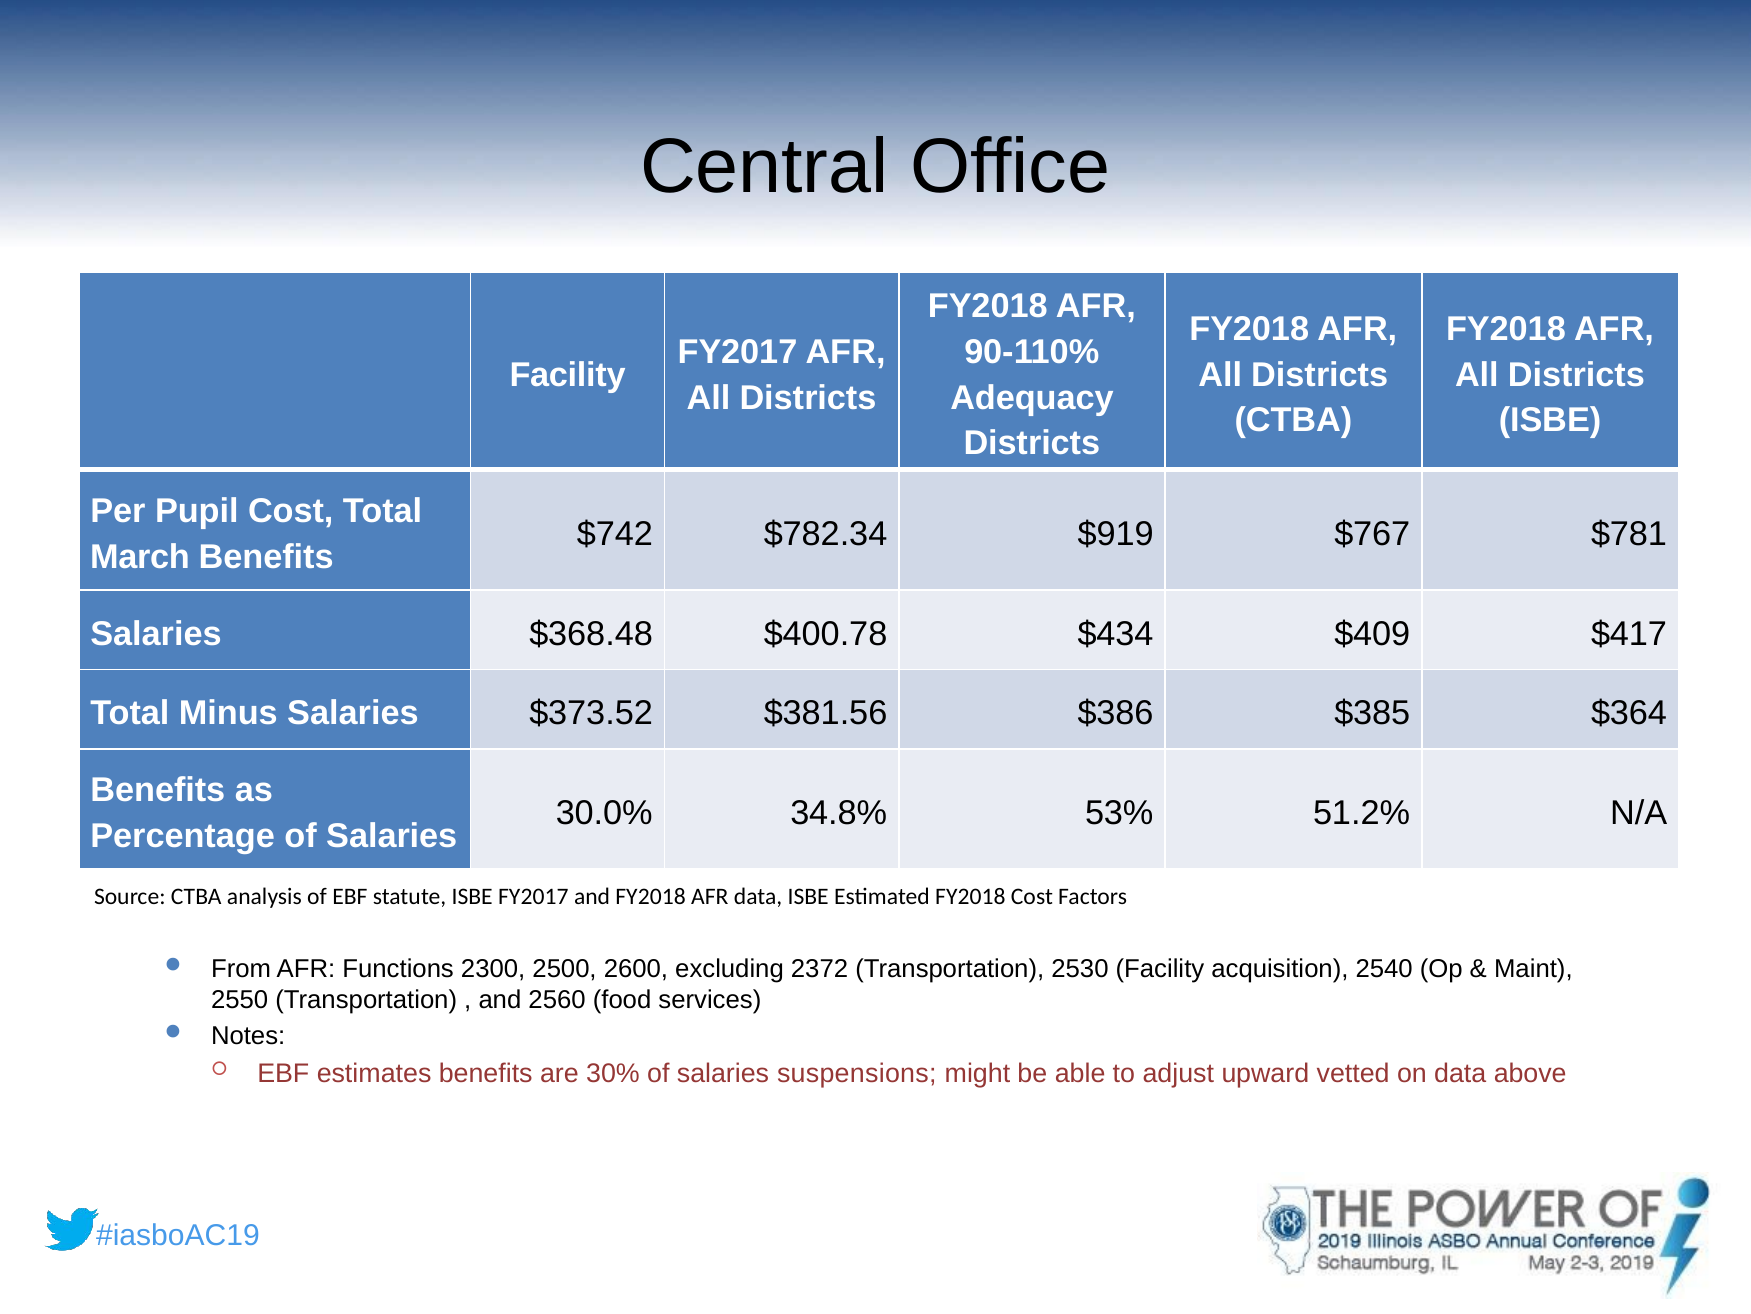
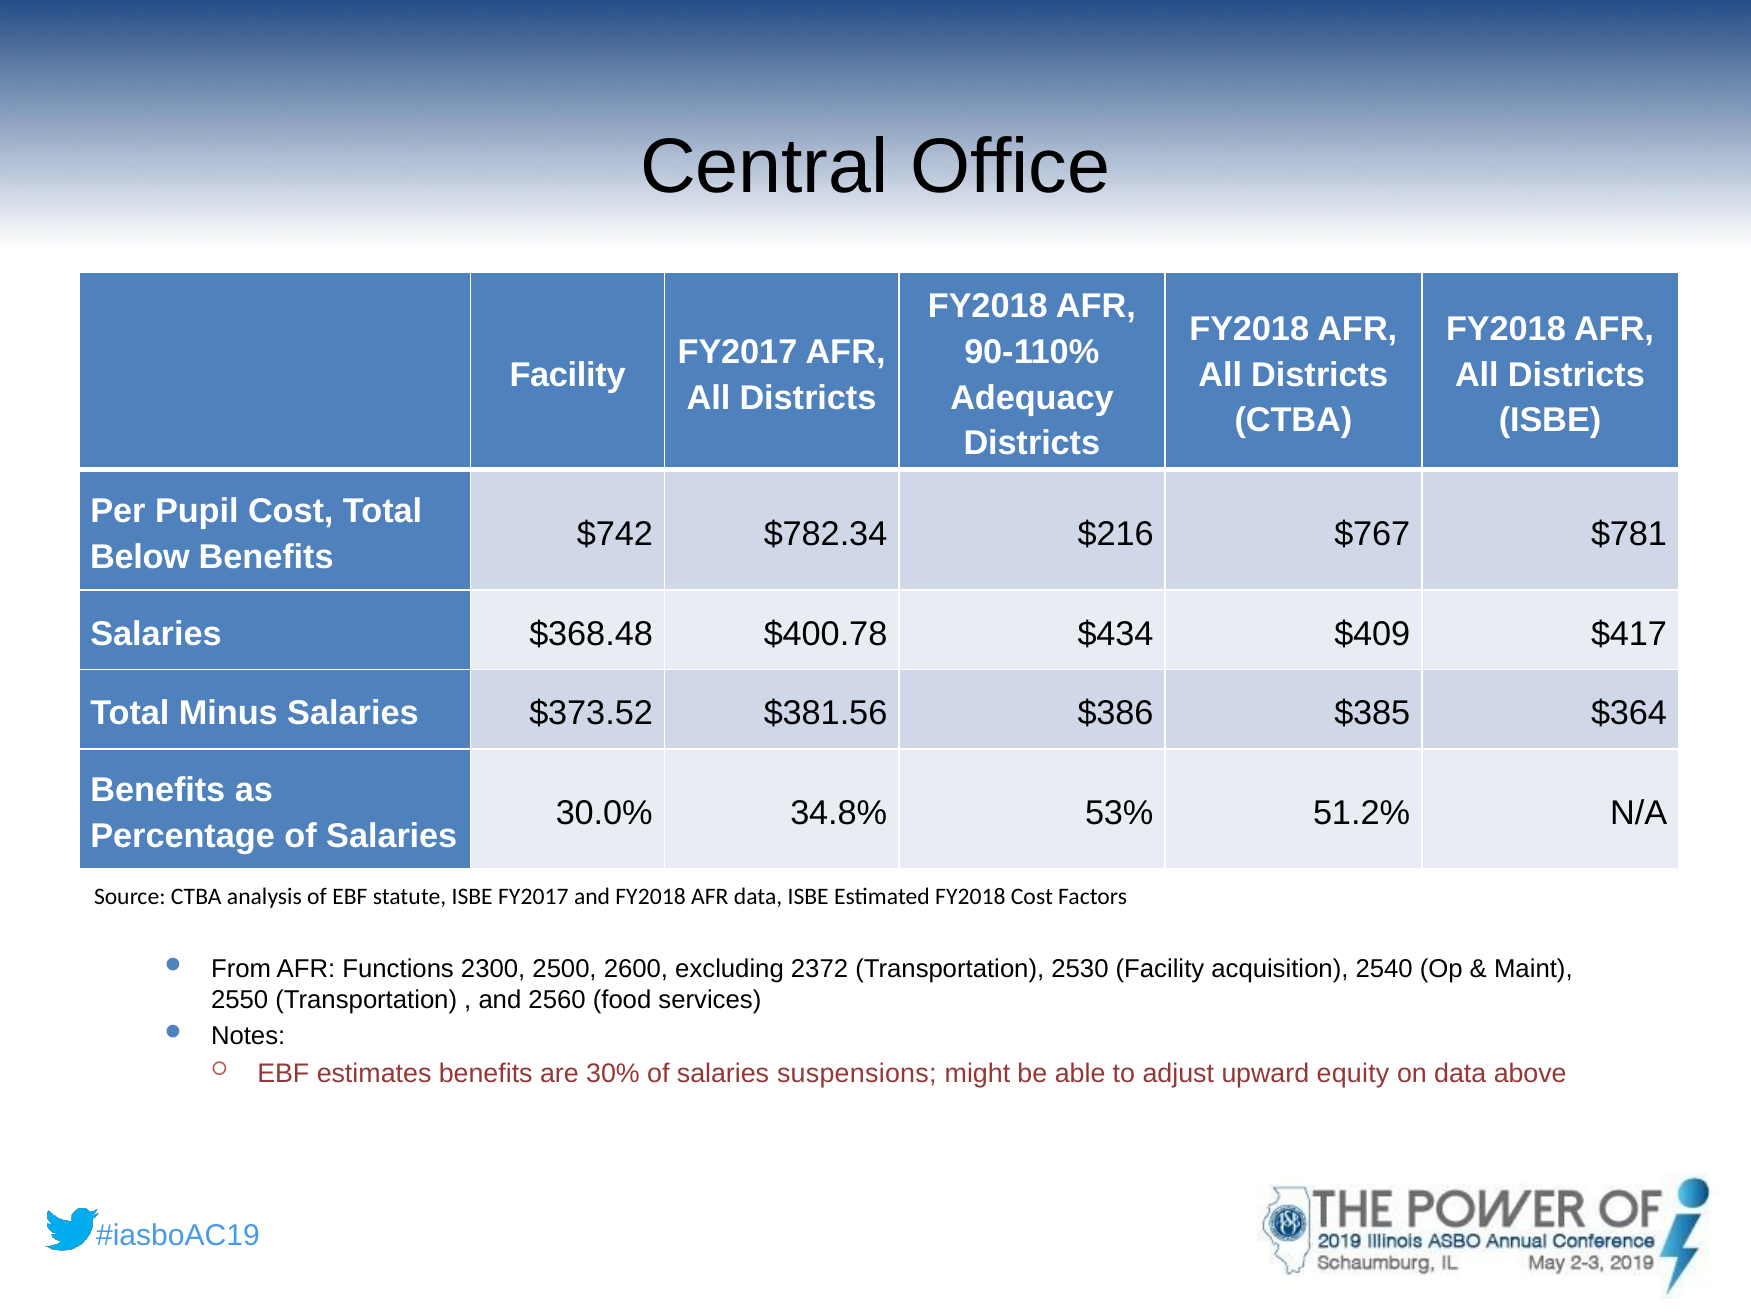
$919: $919 -> $216
March: March -> Below
vetted: vetted -> equity
